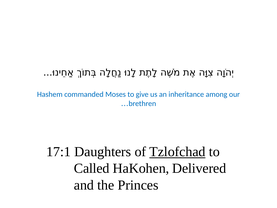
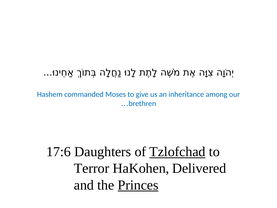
17:1: 17:1 -> 17:6
Called: Called -> Terror
Princes underline: none -> present
